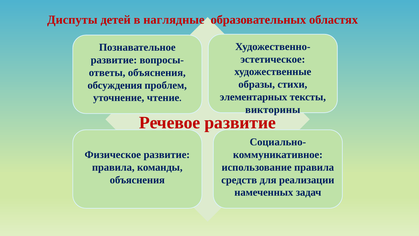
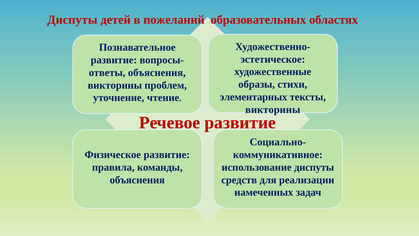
наглядные: наглядные -> пожеланий
обсуждения at (115, 85): обсуждения -> викторины
использование правила: правила -> диспуты
